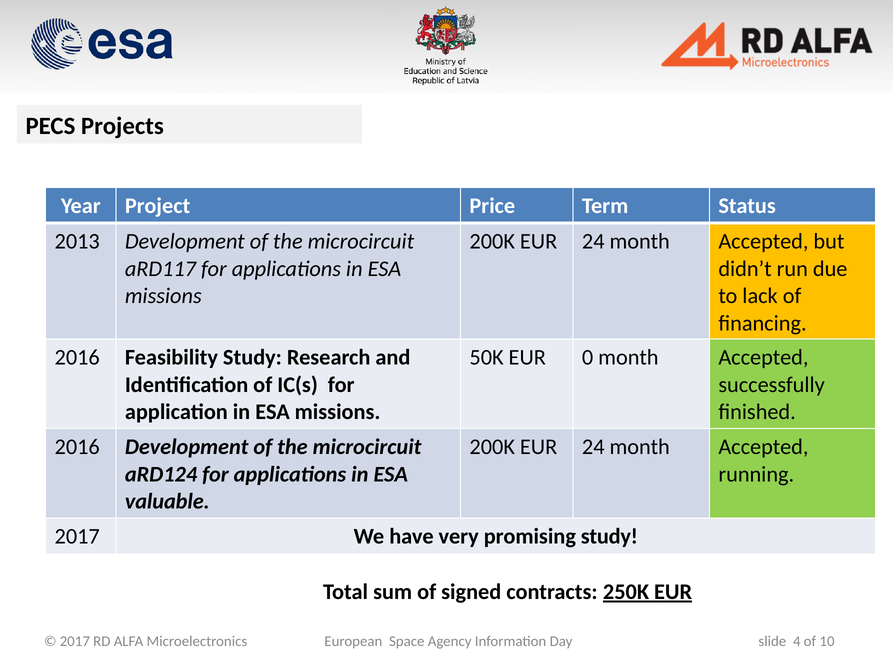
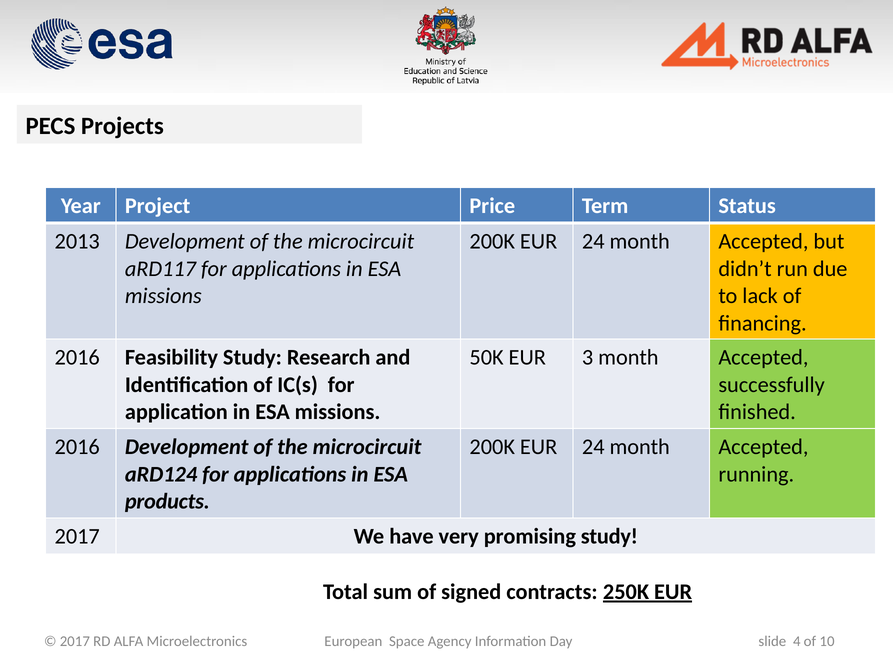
0: 0 -> 3
valuable: valuable -> products
